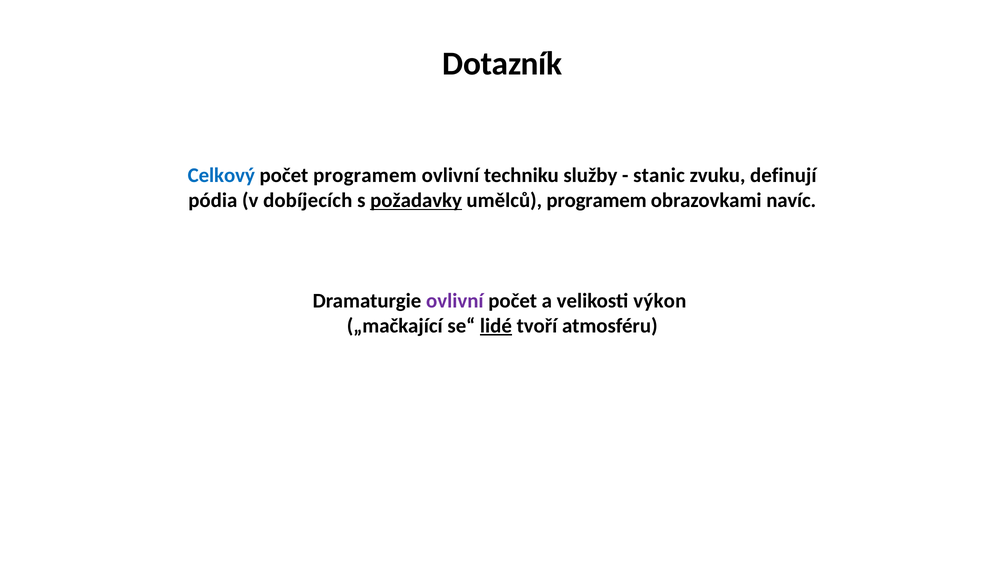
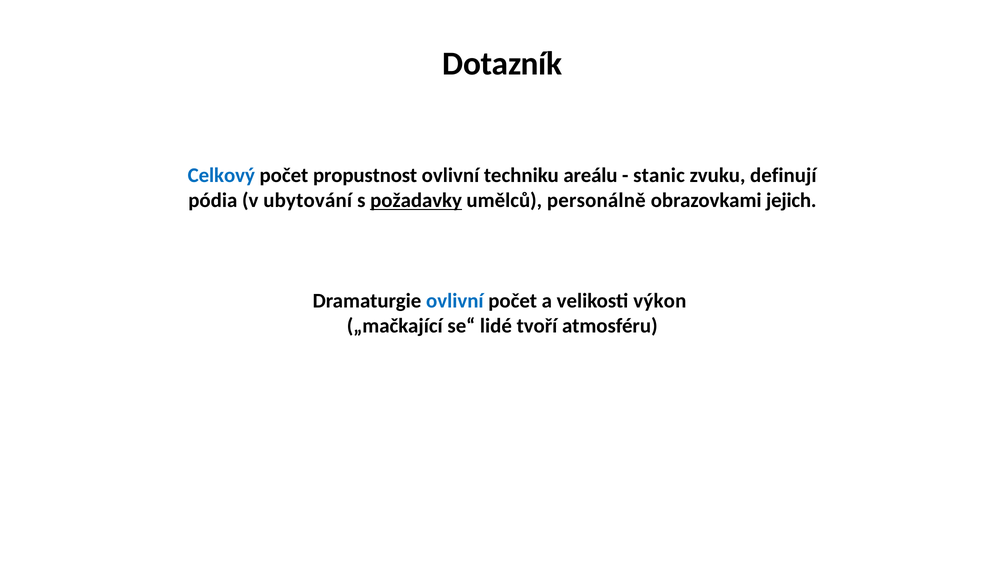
počet programem: programem -> propustnost
služby: služby -> areálu
dobíjecích: dobíjecích -> ubytování
umělců programem: programem -> personálně
navíc: navíc -> jejich
ovlivní at (455, 301) colour: purple -> blue
lidé underline: present -> none
